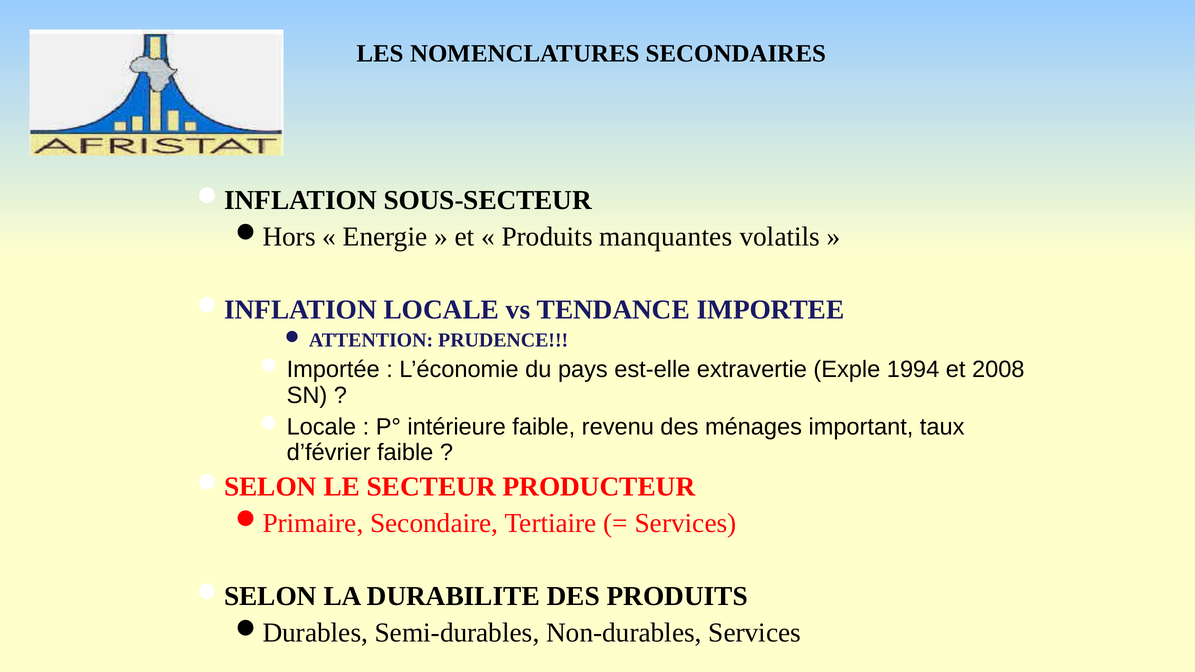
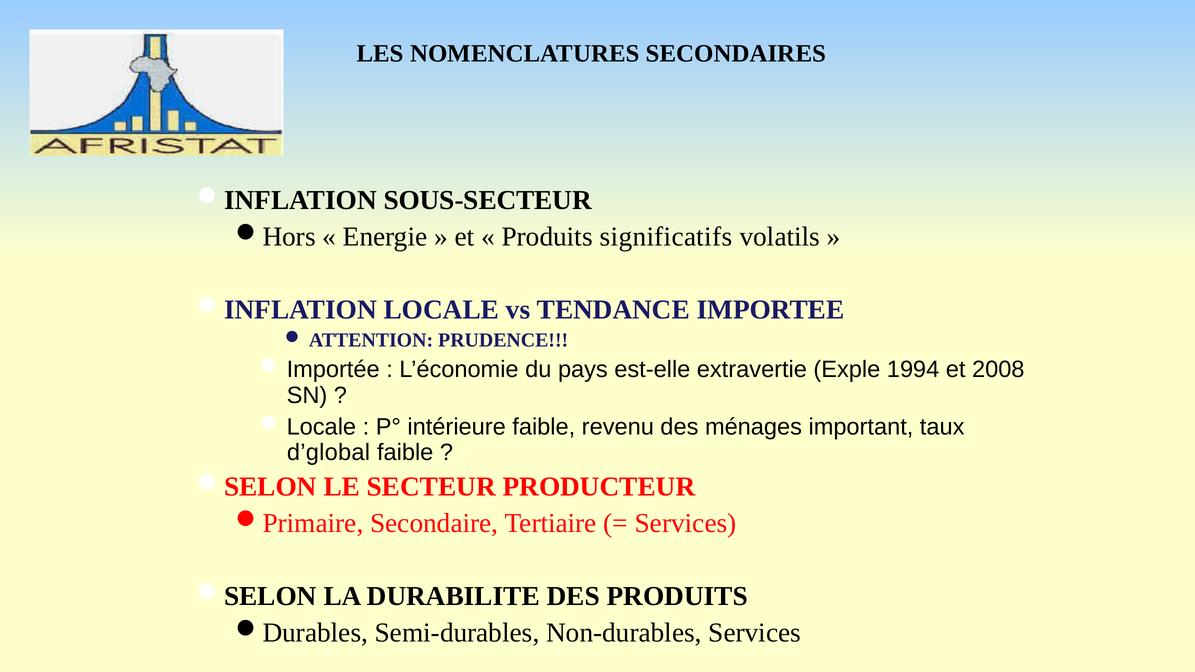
manquantes: manquantes -> significatifs
d’février: d’février -> d’global
